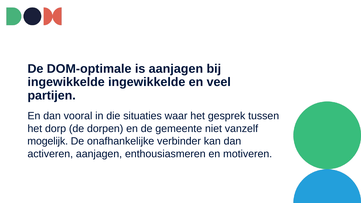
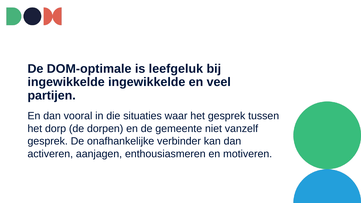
is aanjagen: aanjagen -> leefgeluk
mogelijk at (48, 141): mogelijk -> gesprek
